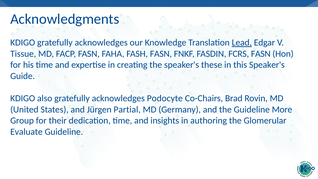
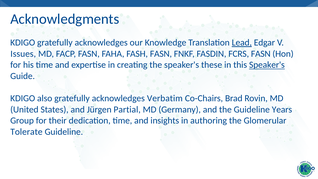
Tissue: Tissue -> Issues
Speaker's at (267, 65) underline: none -> present
Podocyte: Podocyte -> Verbatim
More: More -> Years
Evaluate: Evaluate -> Tolerate
